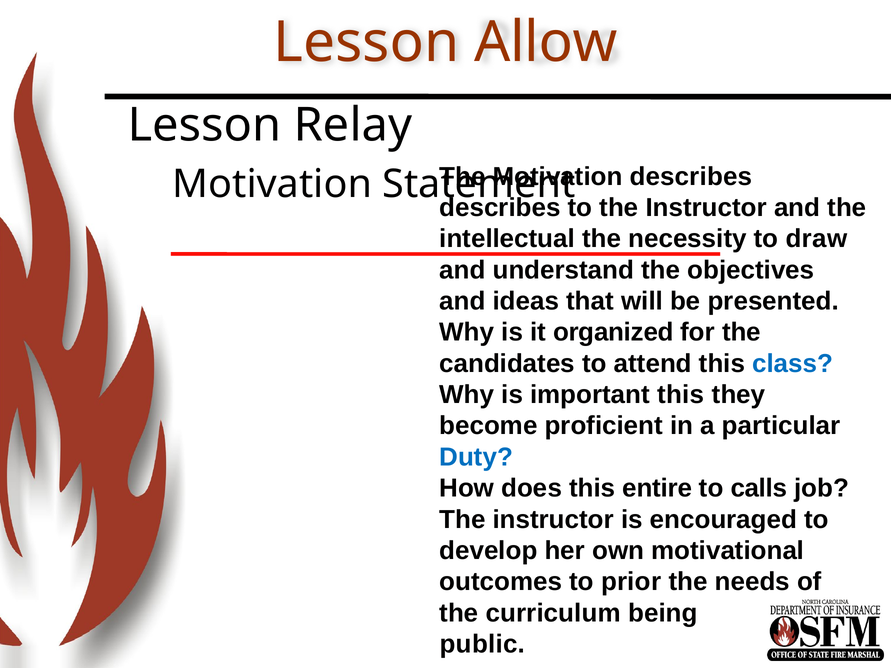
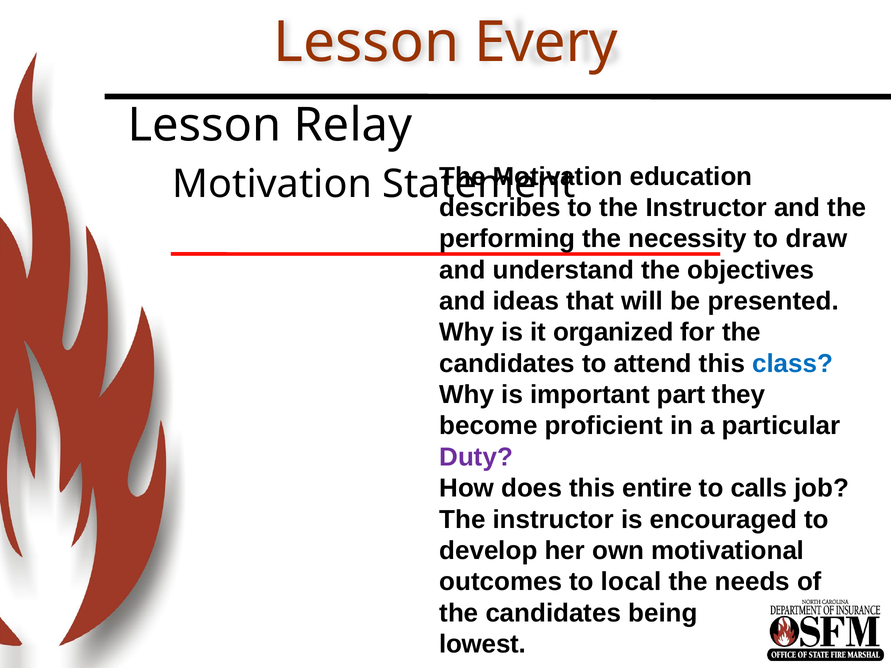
Allow: Allow -> Every
describes at (691, 177): describes -> education
intellectual: intellectual -> performing
important this: this -> part
Duty colour: blue -> purple
prior: prior -> local
curriculum at (553, 613): curriculum -> candidates
public: public -> lowest
